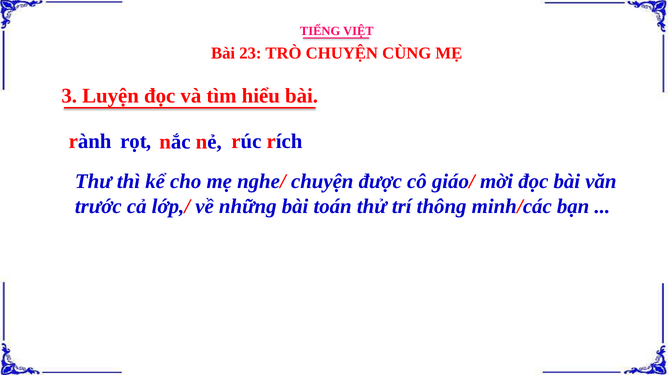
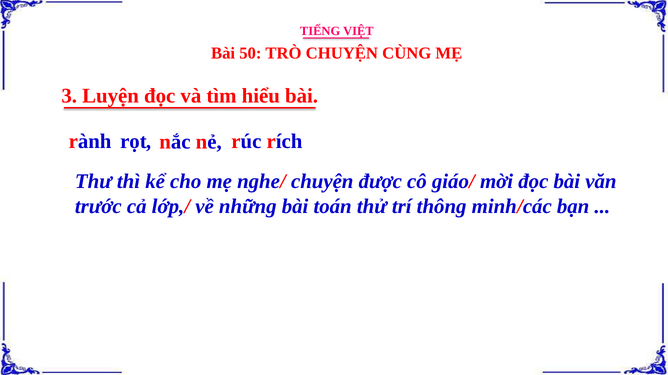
23: 23 -> 50
